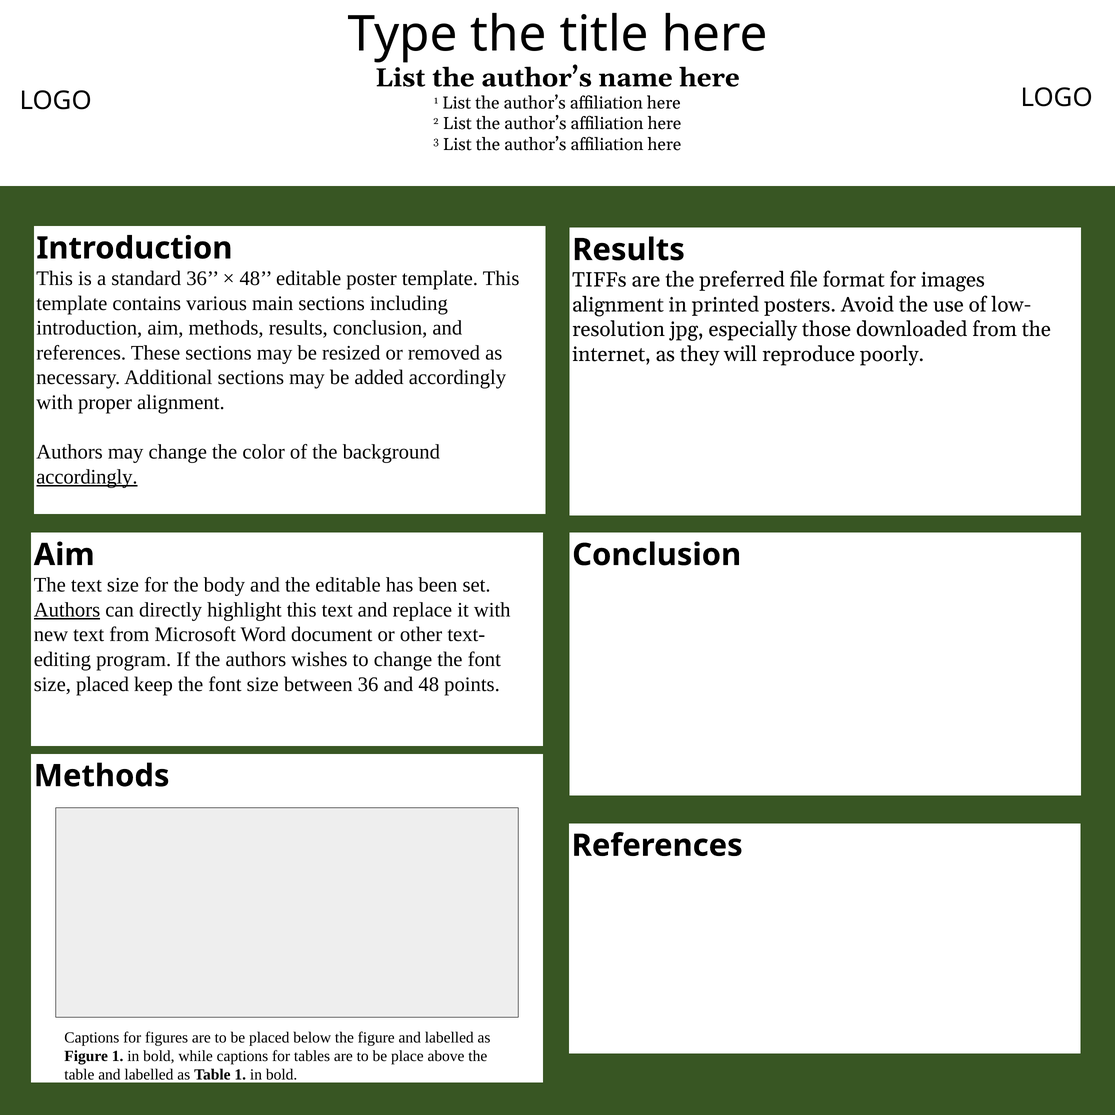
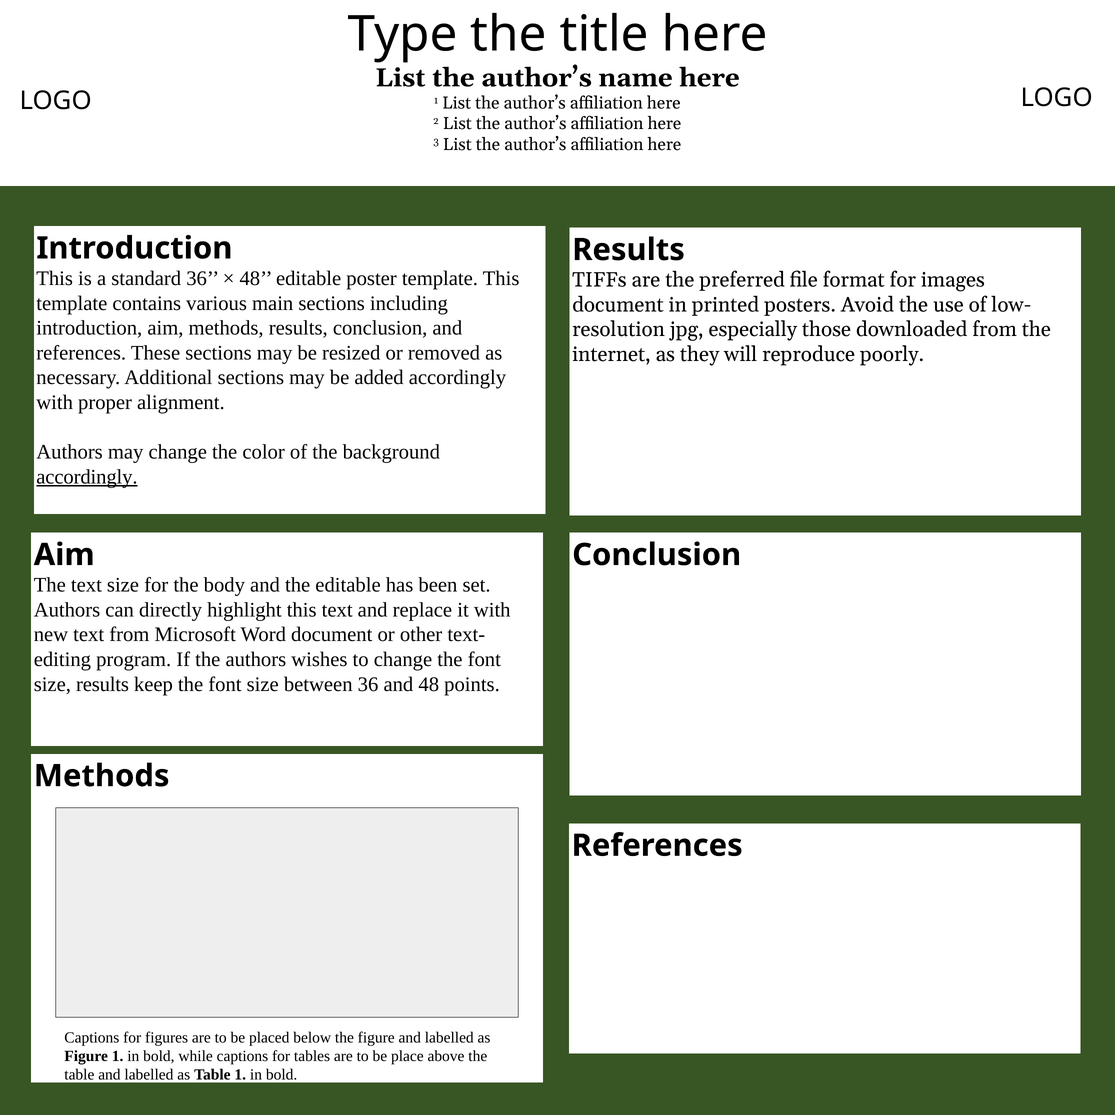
alignment at (618, 305): alignment -> document
Authors at (67, 610) underline: present -> none
size placed: placed -> results
